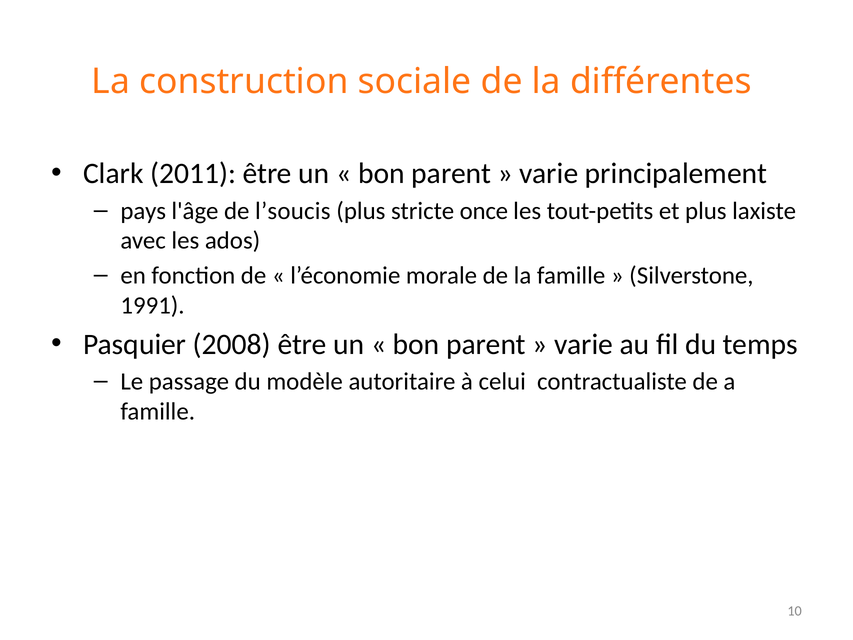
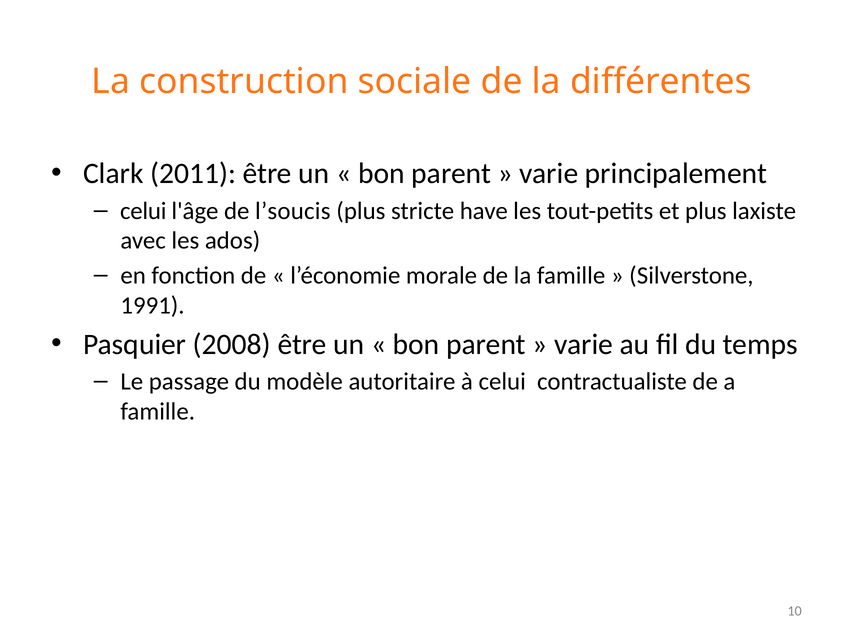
pays at (143, 211): pays -> celui
once: once -> have
